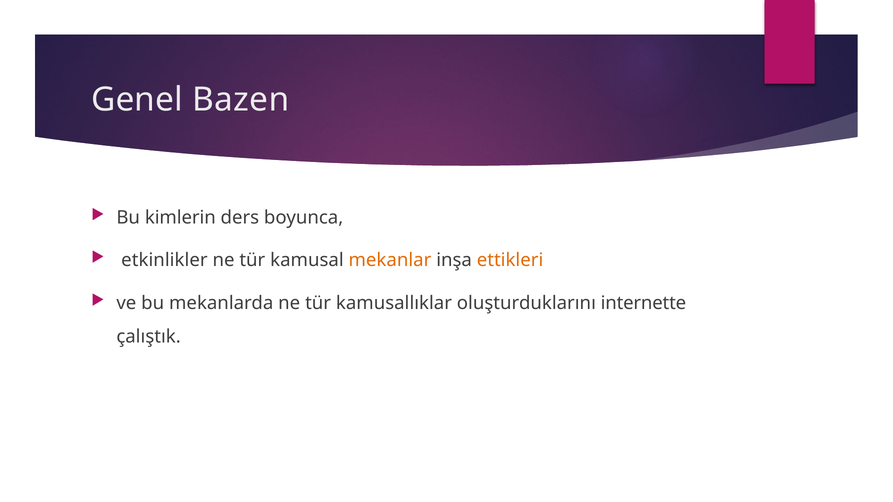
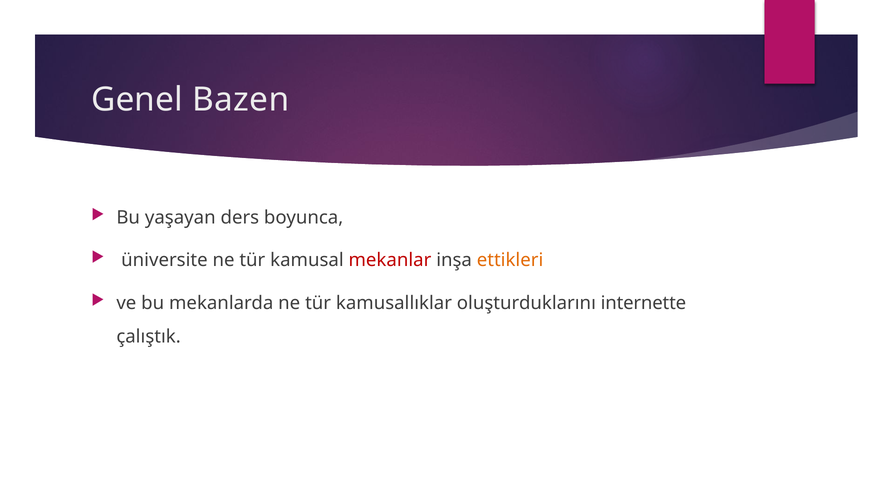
kimlerin: kimlerin -> yaşayan
etkinlikler: etkinlikler -> üniversite
mekanlar colour: orange -> red
